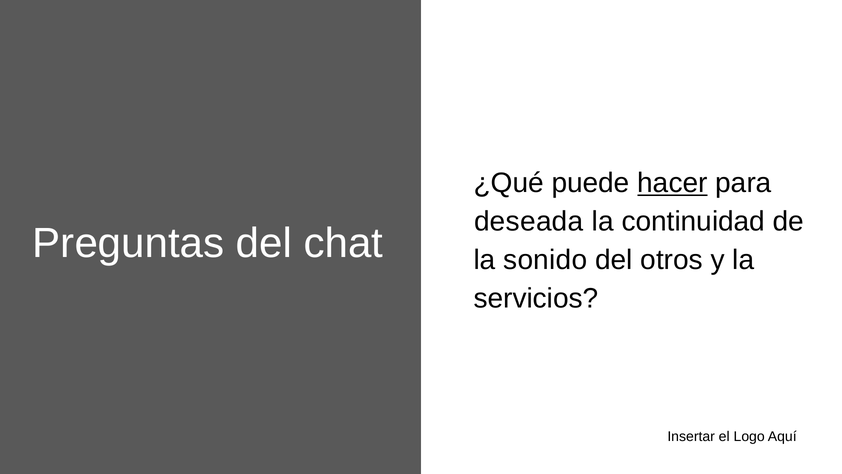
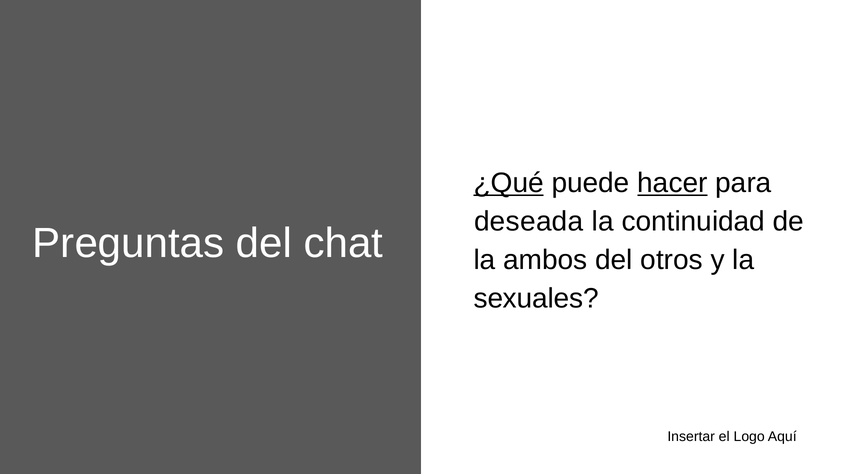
¿Qué underline: none -> present
sonido: sonido -> ambos
servicios: servicios -> sexuales
